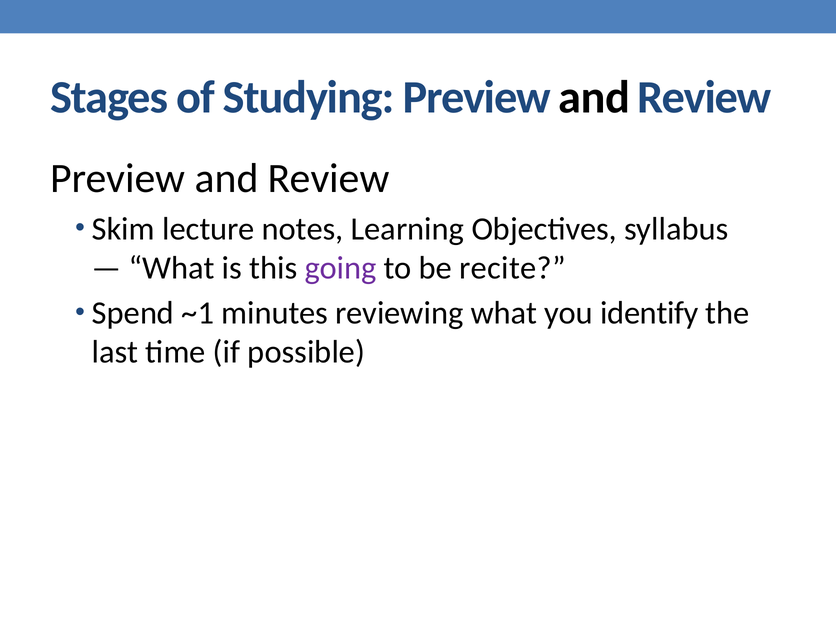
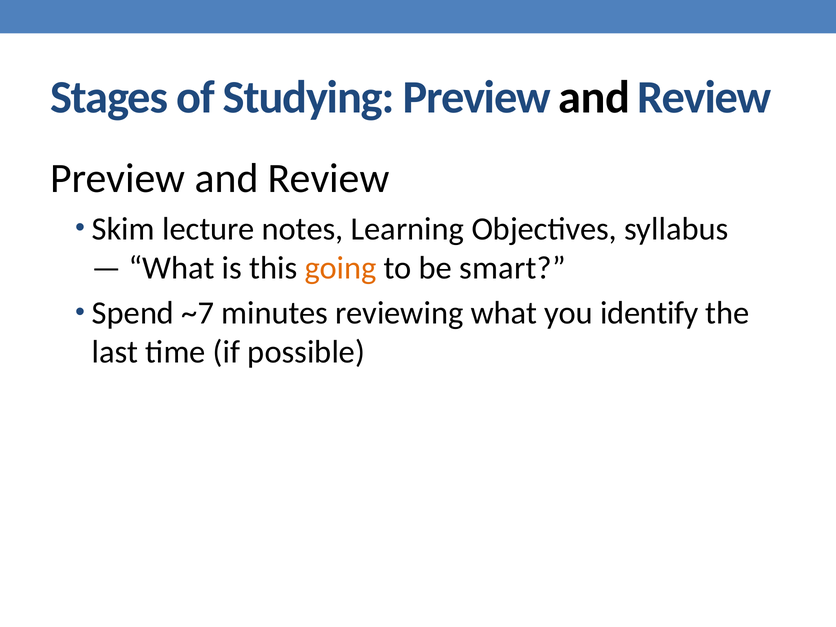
going colour: purple -> orange
recite: recite -> smart
~1: ~1 -> ~7
